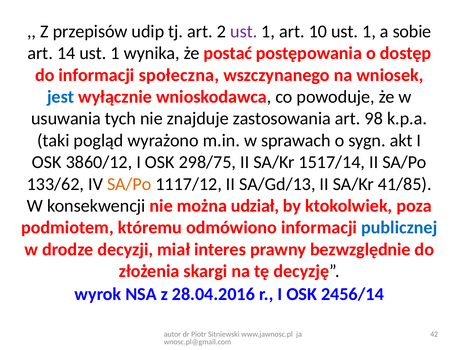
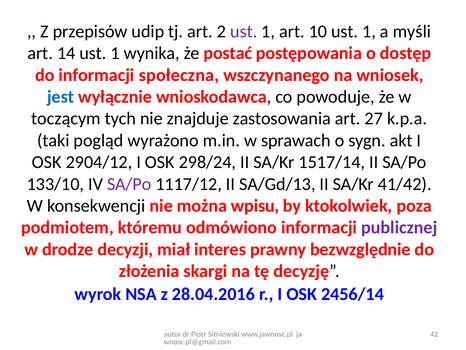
sobie: sobie -> myśli
usuwania: usuwania -> toczącym
98: 98 -> 27
3860/12: 3860/12 -> 2904/12
298/75: 298/75 -> 298/24
133/62: 133/62 -> 133/10
SA/Po at (129, 184) colour: orange -> purple
41/85: 41/85 -> 41/42
udział: udział -> wpisu
publicznej colour: blue -> purple
